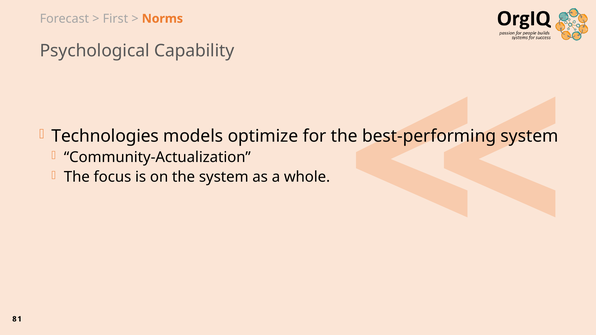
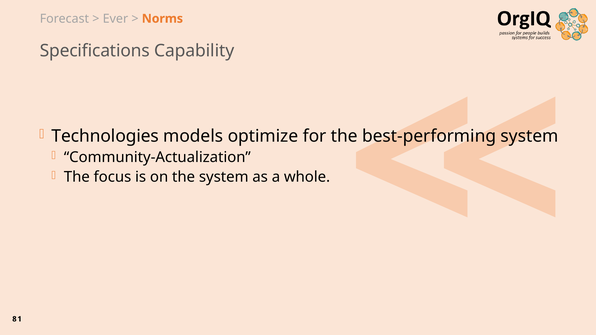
First: First -> Ever
Psychological: Psychological -> Specifications
